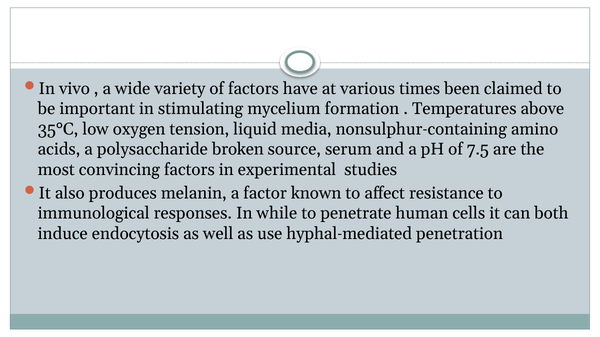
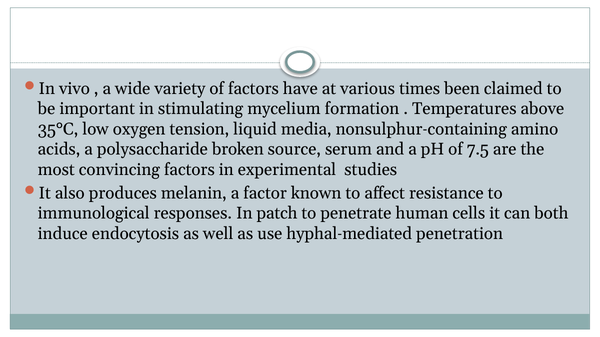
while: while -> patch
